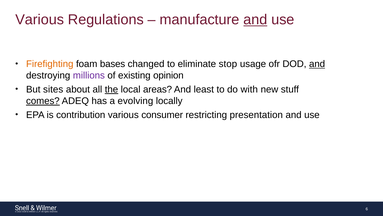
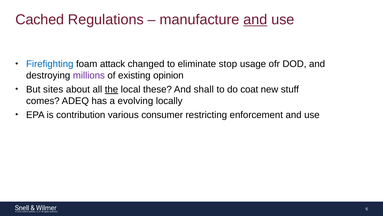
Various at (40, 20): Various -> Cached
Firefighting colour: orange -> blue
bases: bases -> attack
and at (317, 64) underline: present -> none
areas: areas -> these
least: least -> shall
with: with -> coat
comes underline: present -> none
presentation: presentation -> enforcement
